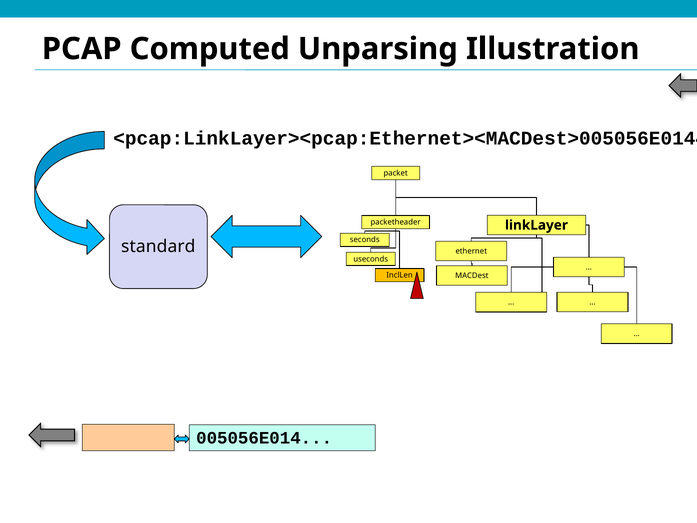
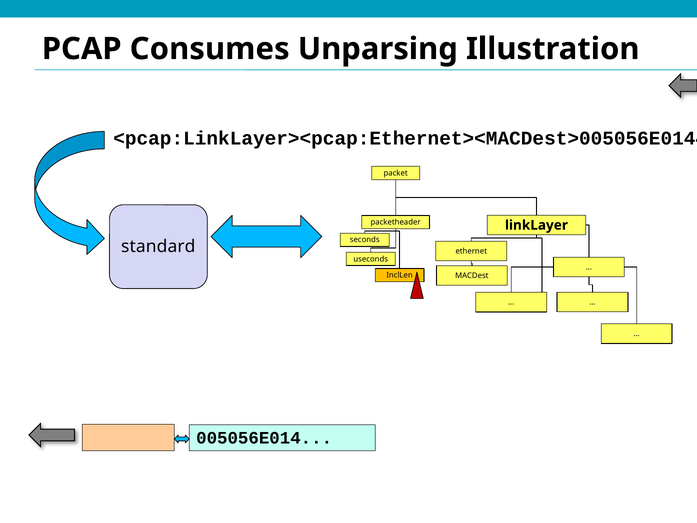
Computed: Computed -> Consumes
